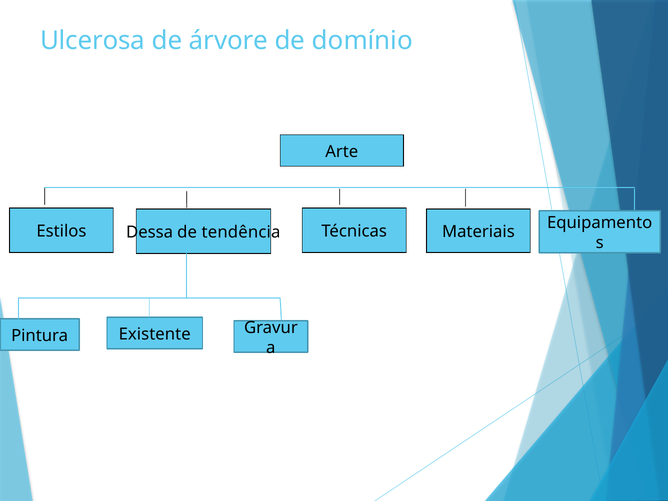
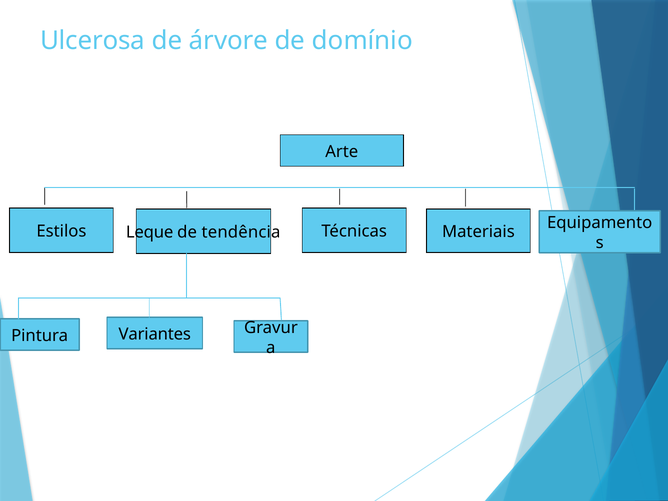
Dessa: Dessa -> Leque
Existente: Existente -> Variantes
